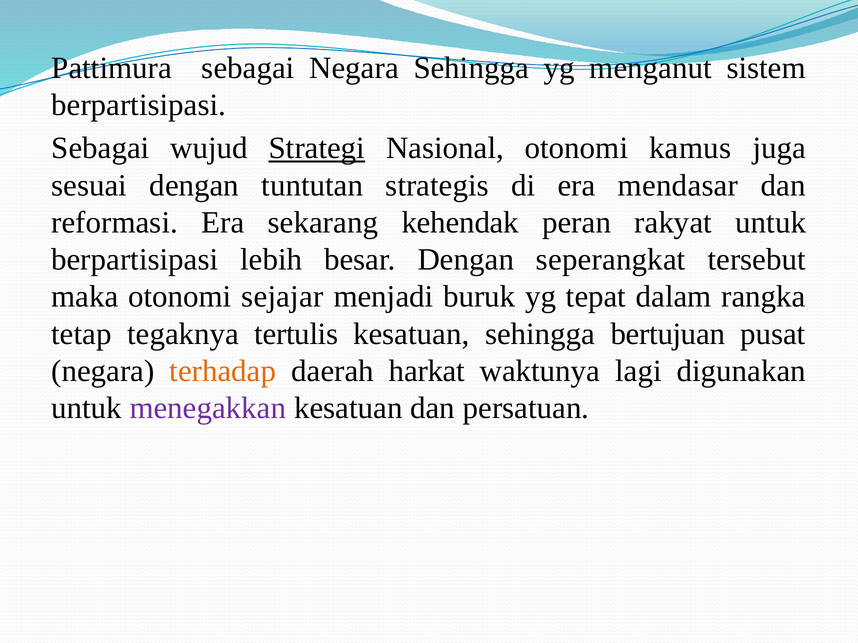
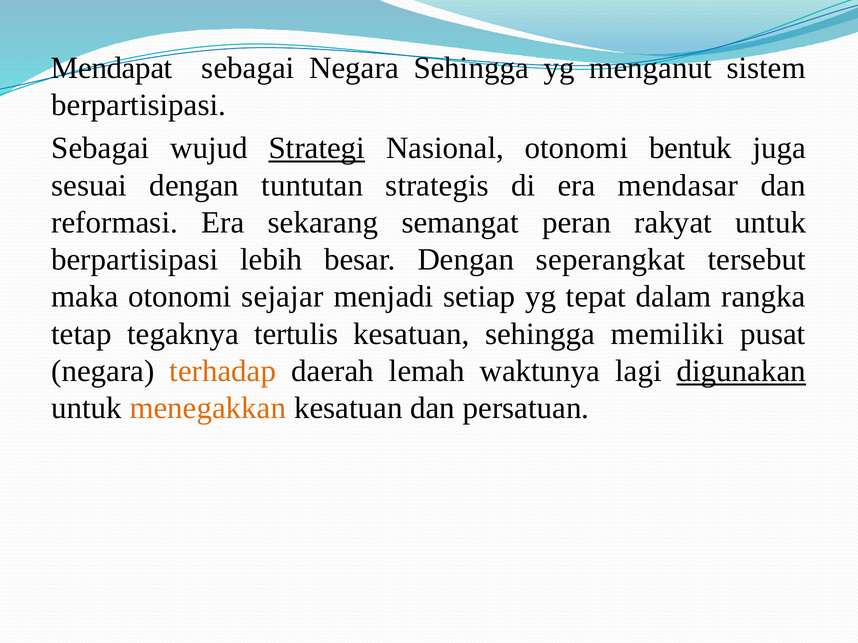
Pattimura: Pattimura -> Mendapat
kamus: kamus -> bentuk
kehendak: kehendak -> semangat
buruk: buruk -> setiap
bertujuan: bertujuan -> memiliki
harkat: harkat -> lemah
digunakan underline: none -> present
menegakkan colour: purple -> orange
